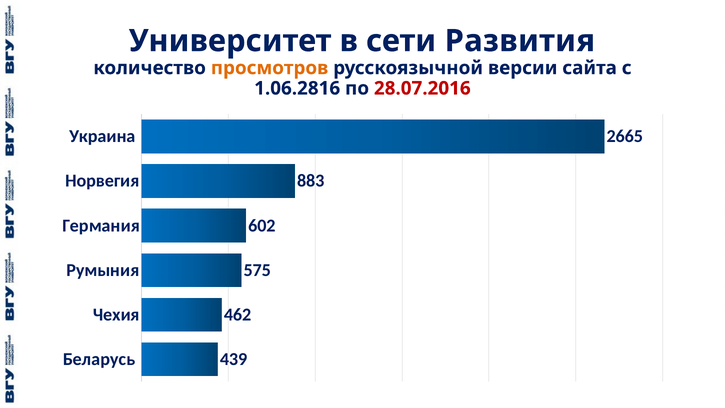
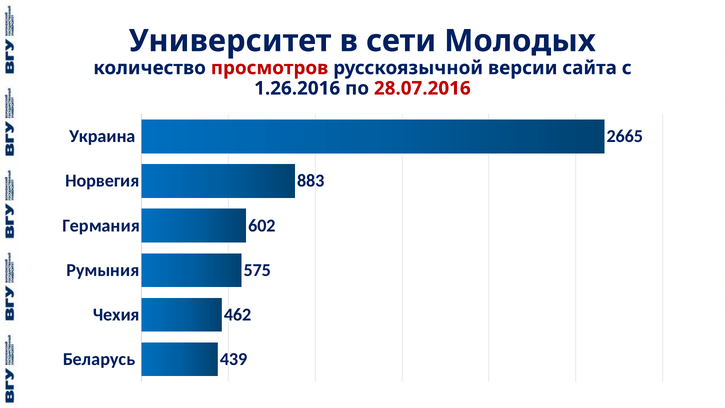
Развития: Развития -> Молодых
просмотров colour: orange -> red
1.06.2816: 1.06.2816 -> 1.26.2016
